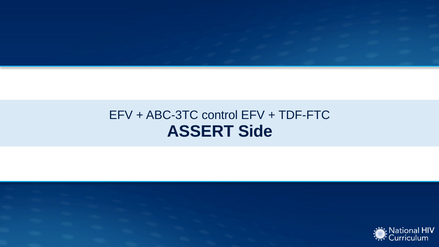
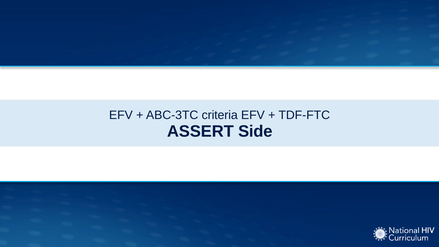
control: control -> criteria
